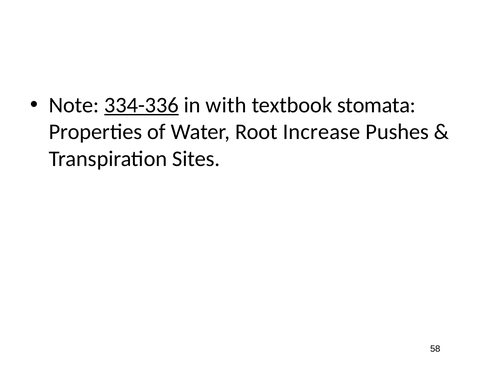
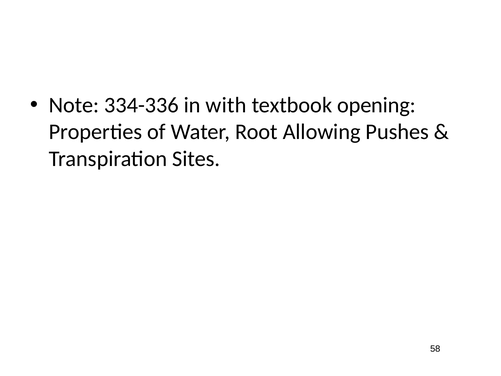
334-336 underline: present -> none
stomata: stomata -> opening
Increase: Increase -> Allowing
